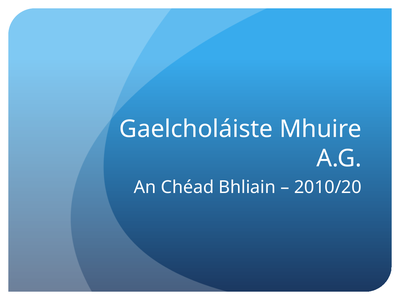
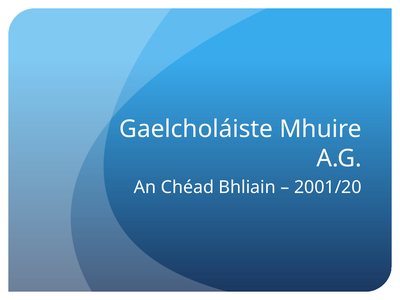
2010/20: 2010/20 -> 2001/20
